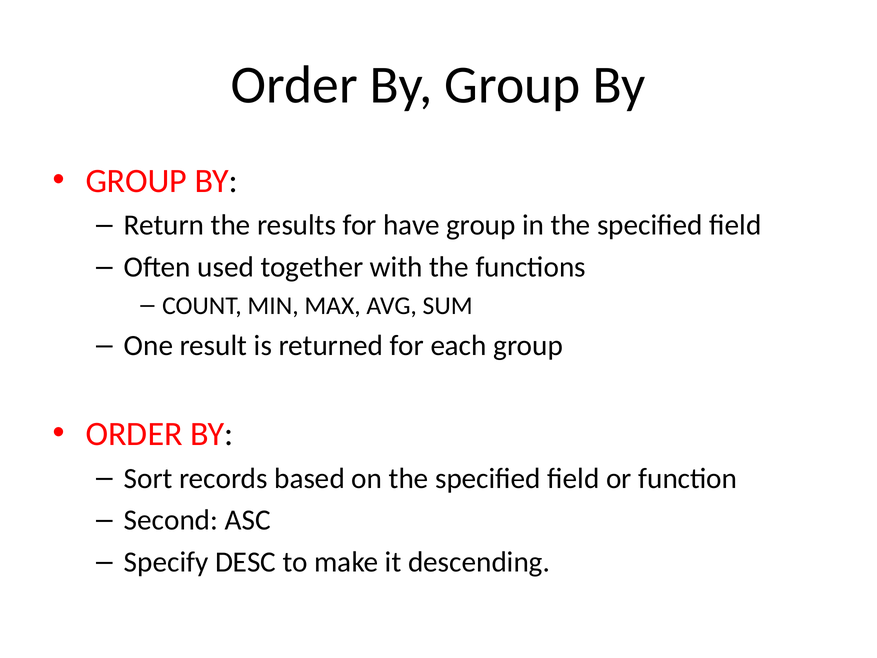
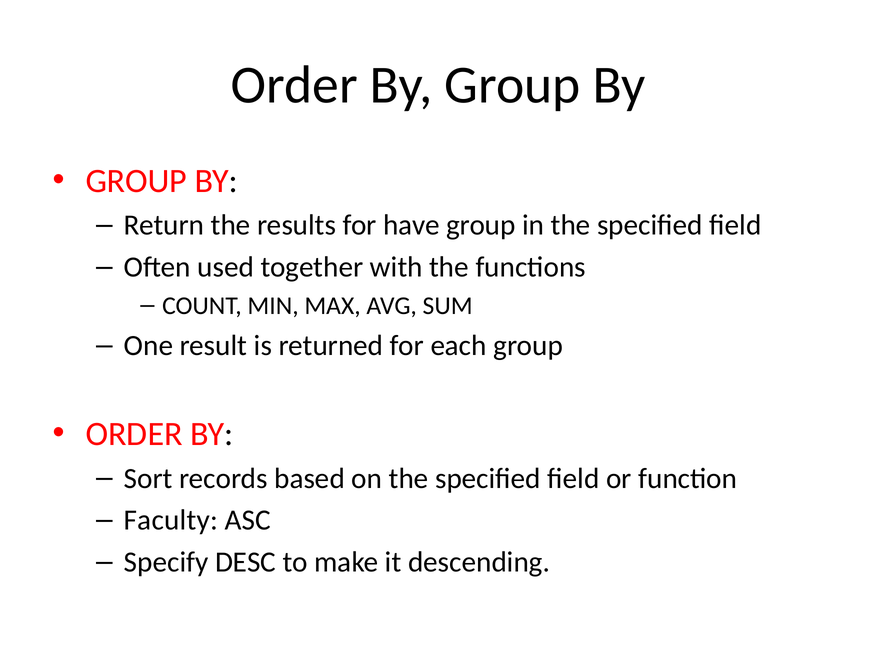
Second: Second -> Faculty
